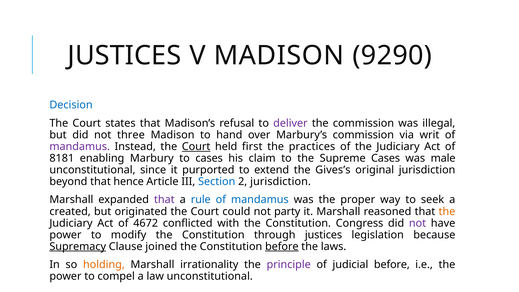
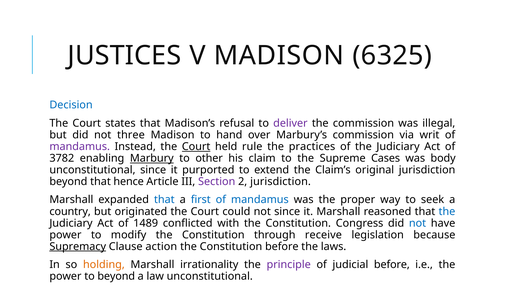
9290: 9290 -> 6325
first: first -> rule
8181: 8181 -> 3782
Marbury underline: none -> present
to cases: cases -> other
male: male -> body
Gives’s: Gives’s -> Claim’s
Section colour: blue -> purple
that at (164, 200) colour: purple -> blue
rule: rule -> first
created: created -> country
not party: party -> since
the at (447, 211) colour: orange -> blue
4672: 4672 -> 1489
not at (418, 223) colour: purple -> blue
through justices: justices -> receive
joined: joined -> action
before at (282, 246) underline: present -> none
to compel: compel -> beyond
